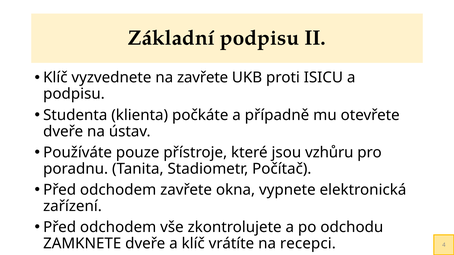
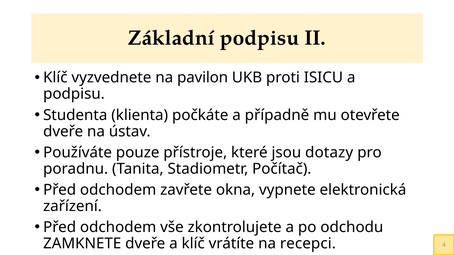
na zavřete: zavřete -> pavilon
vzhůru: vzhůru -> dotazy
